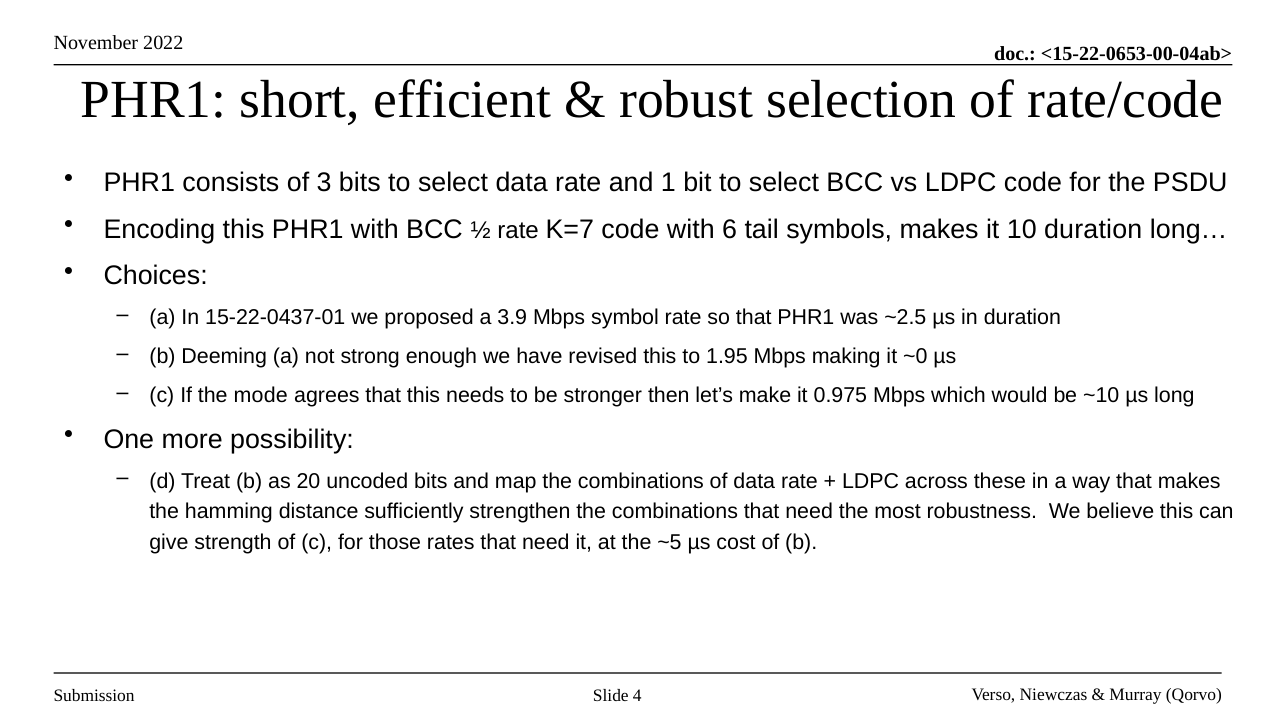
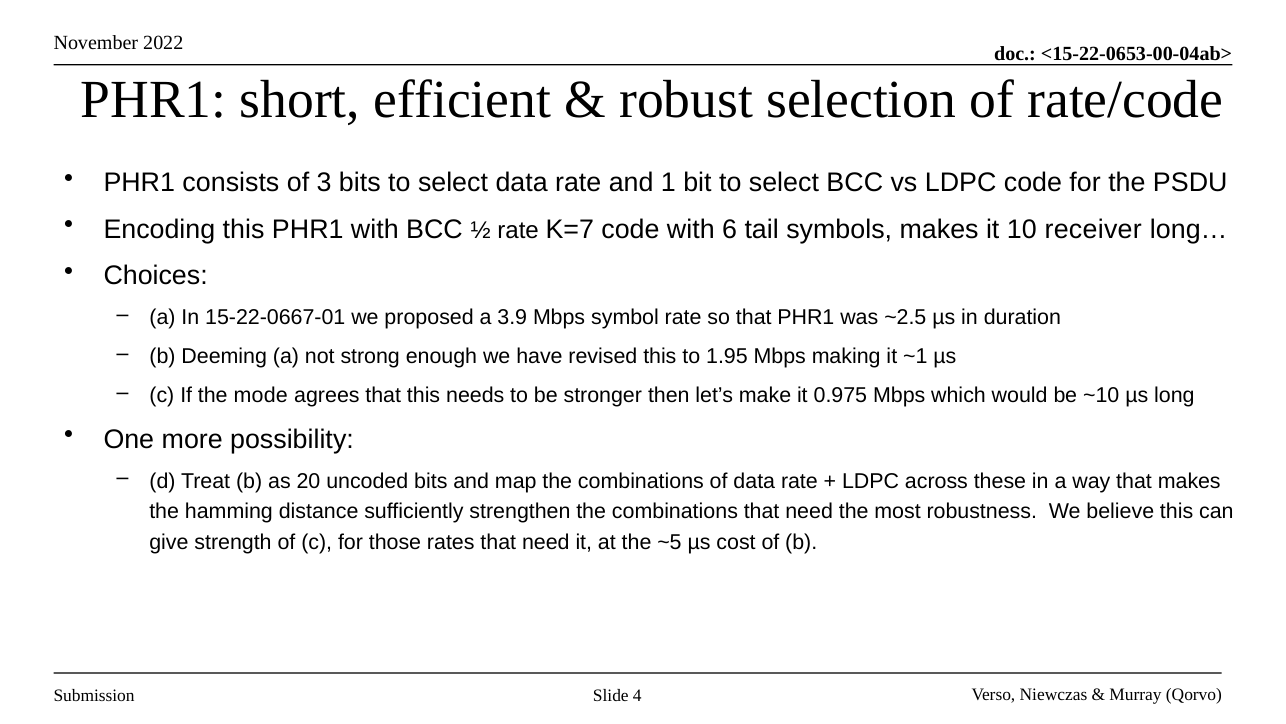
10 duration: duration -> receiver
15-22-0437-01: 15-22-0437-01 -> 15-22-0667-01
~0: ~0 -> ~1
